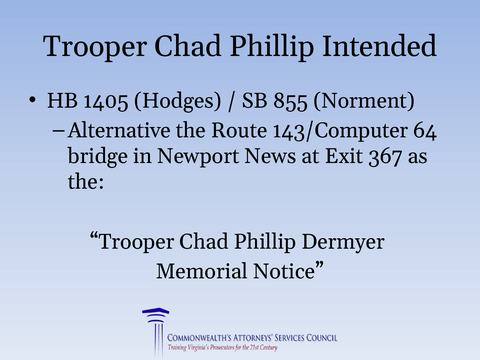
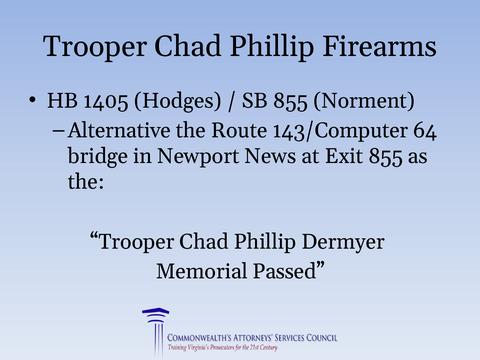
Intended: Intended -> Firearms
Exit 367: 367 -> 855
Notice: Notice -> Passed
